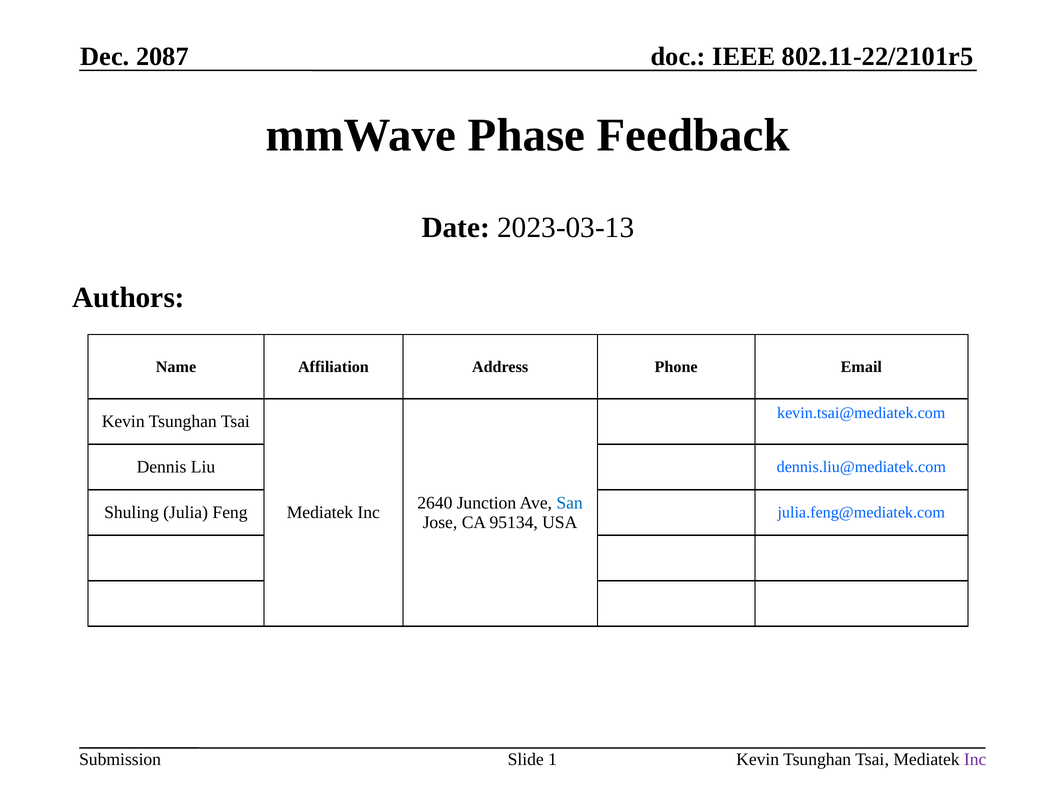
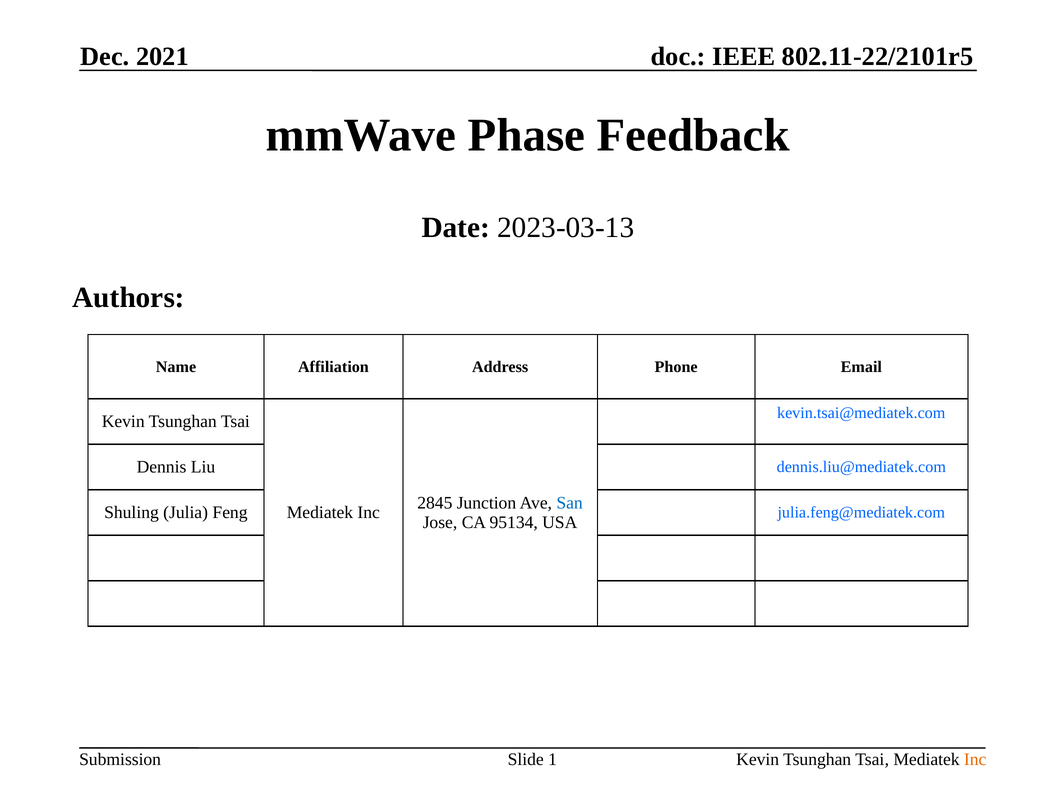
2087: 2087 -> 2021
2640: 2640 -> 2845
Inc at (975, 760) colour: purple -> orange
